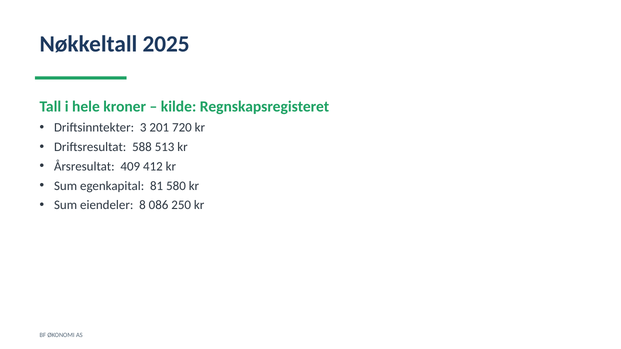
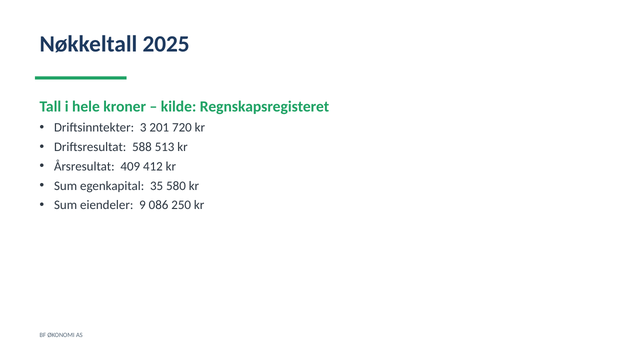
81: 81 -> 35
8: 8 -> 9
